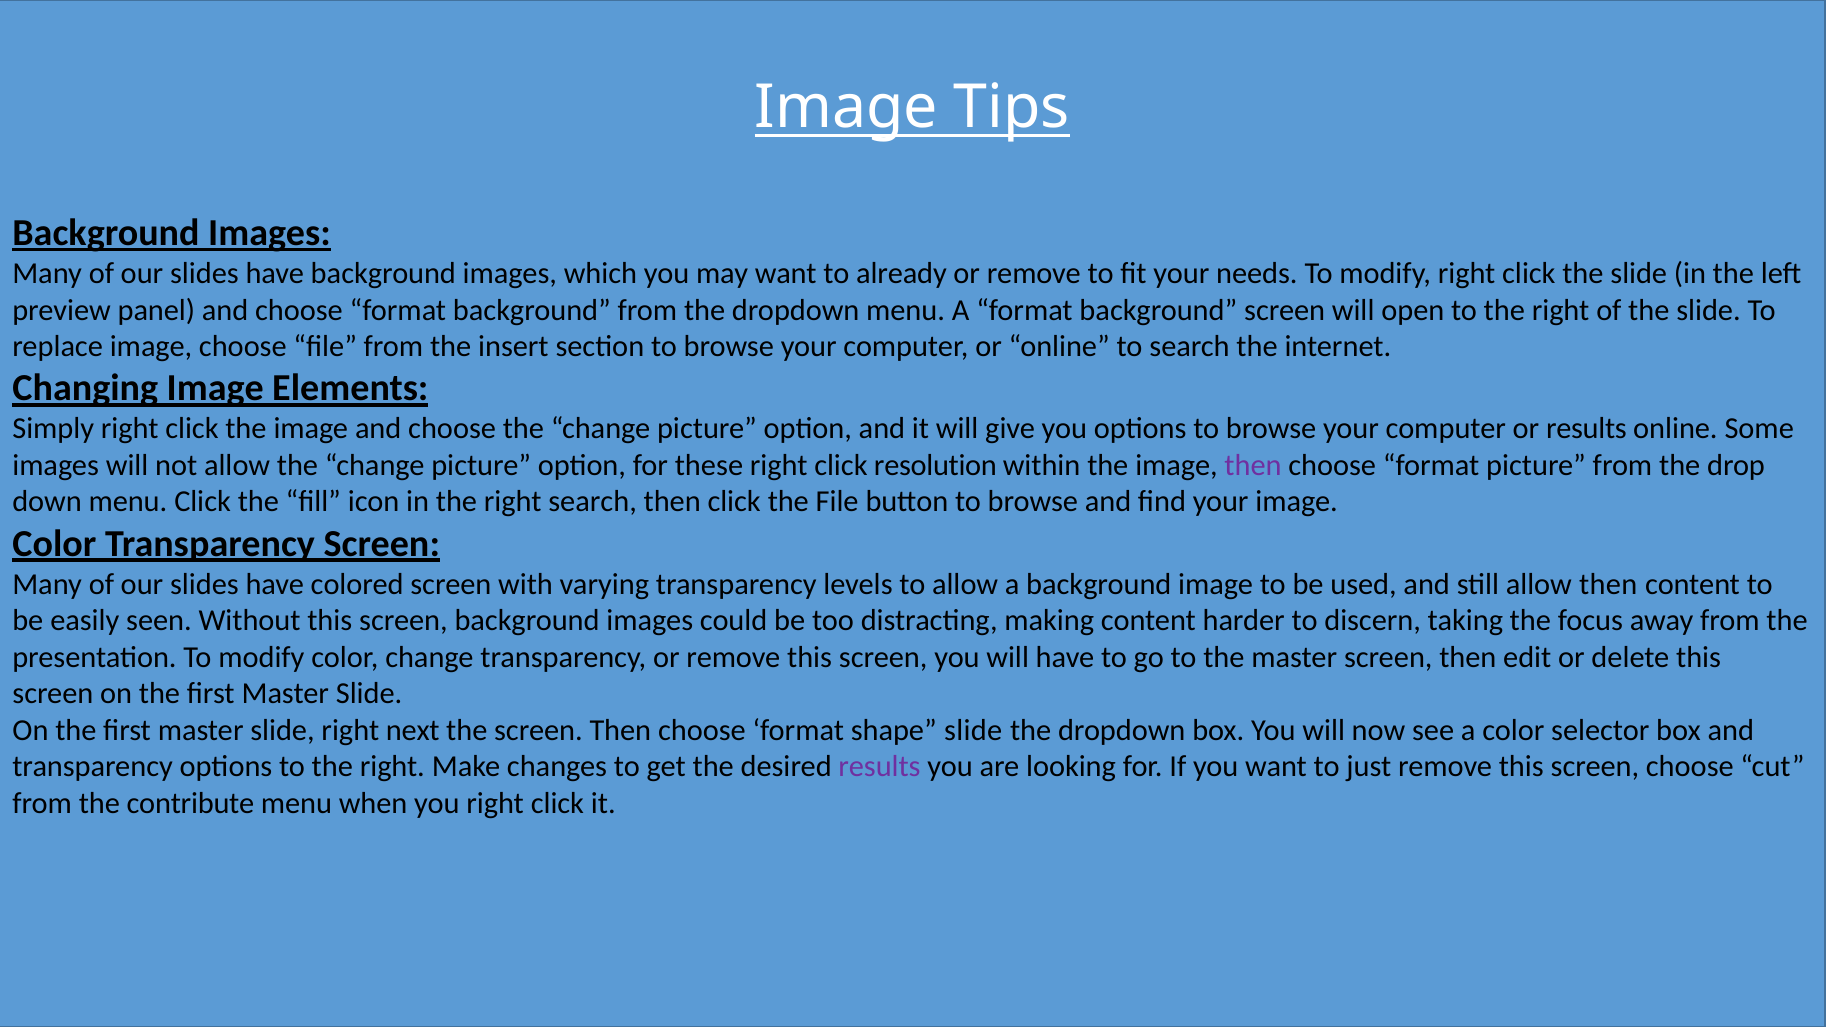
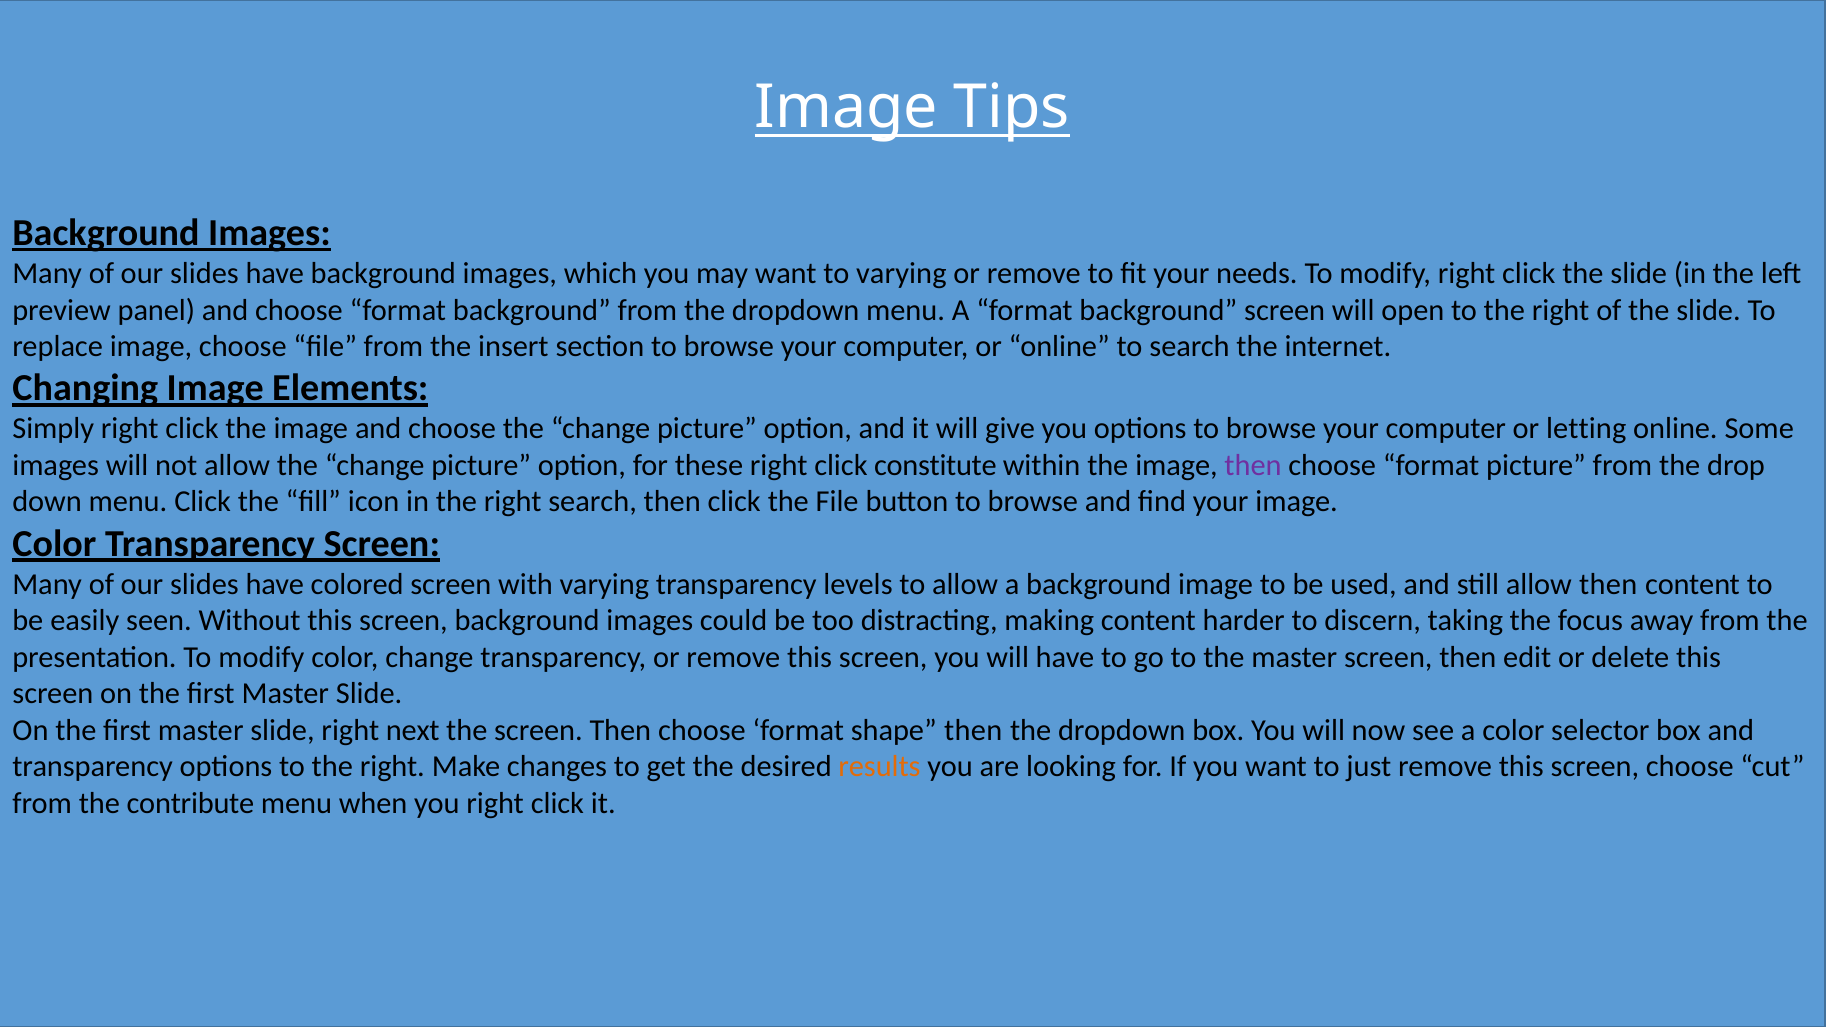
to already: already -> varying
or results: results -> letting
resolution: resolution -> constitute
shape slide: slide -> then
results at (880, 767) colour: purple -> orange
